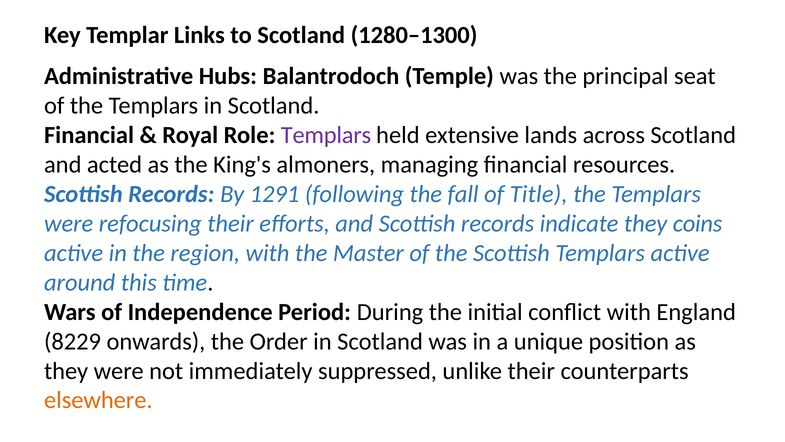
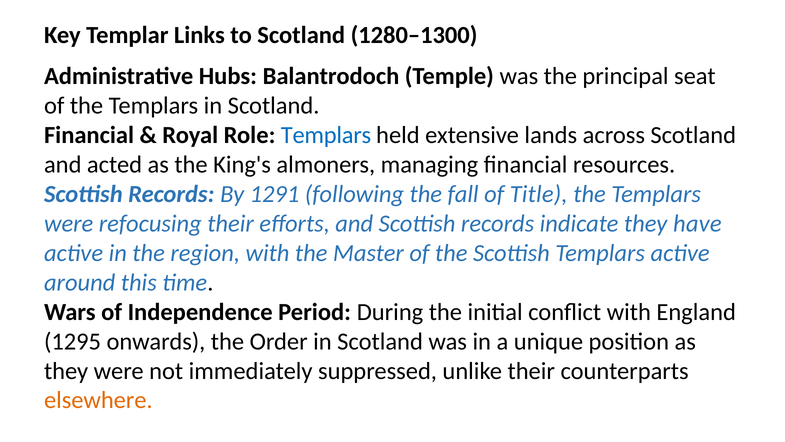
Templars at (326, 135) colour: purple -> blue
coins: coins -> have
8229: 8229 -> 1295
